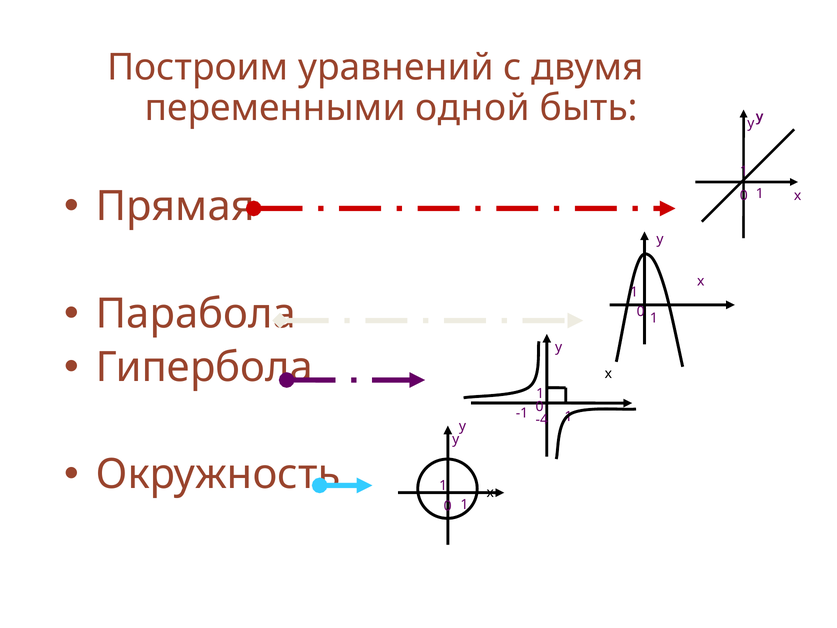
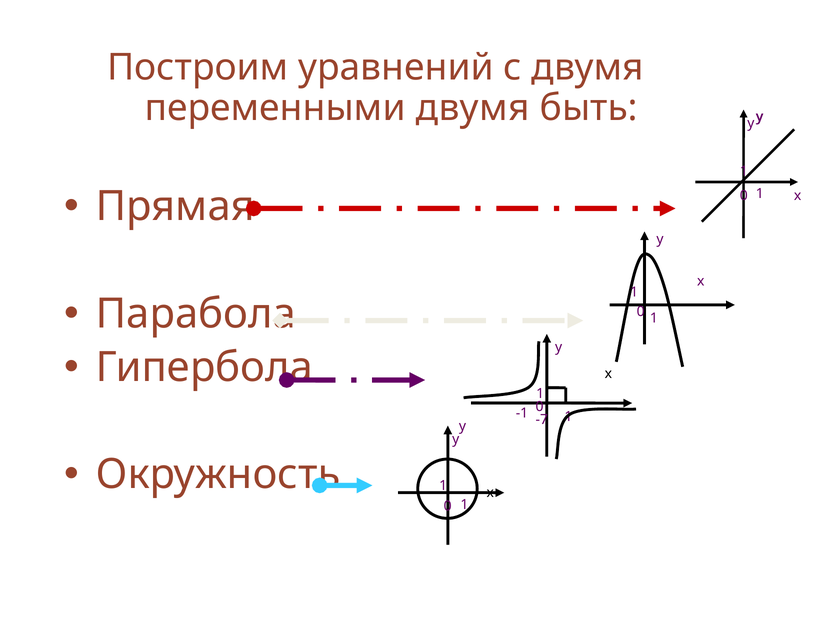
переменными одной: одной -> двумя
-4: -4 -> -7
